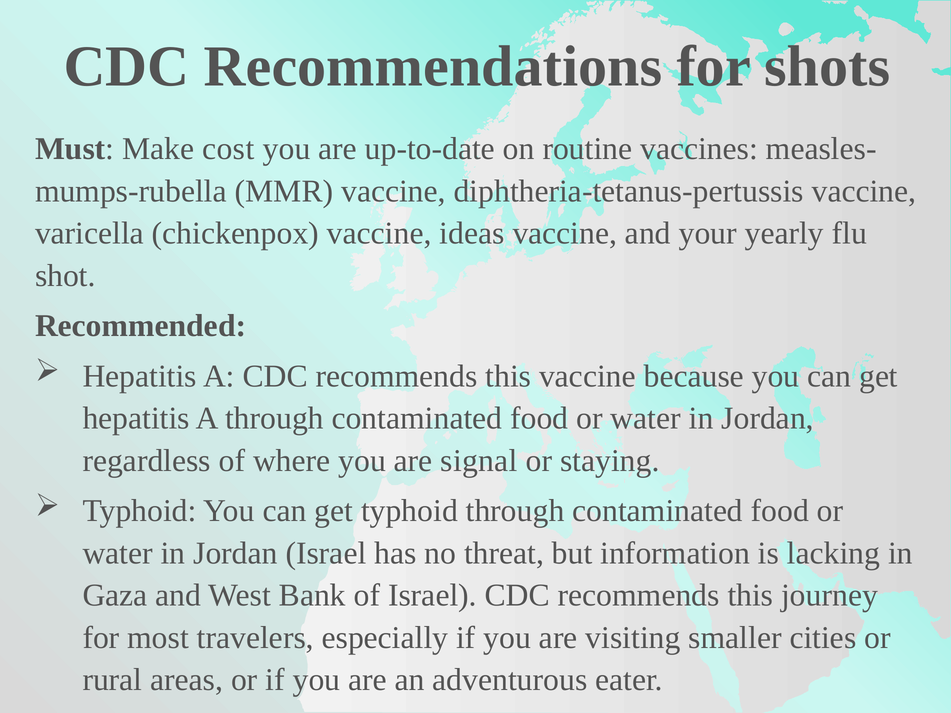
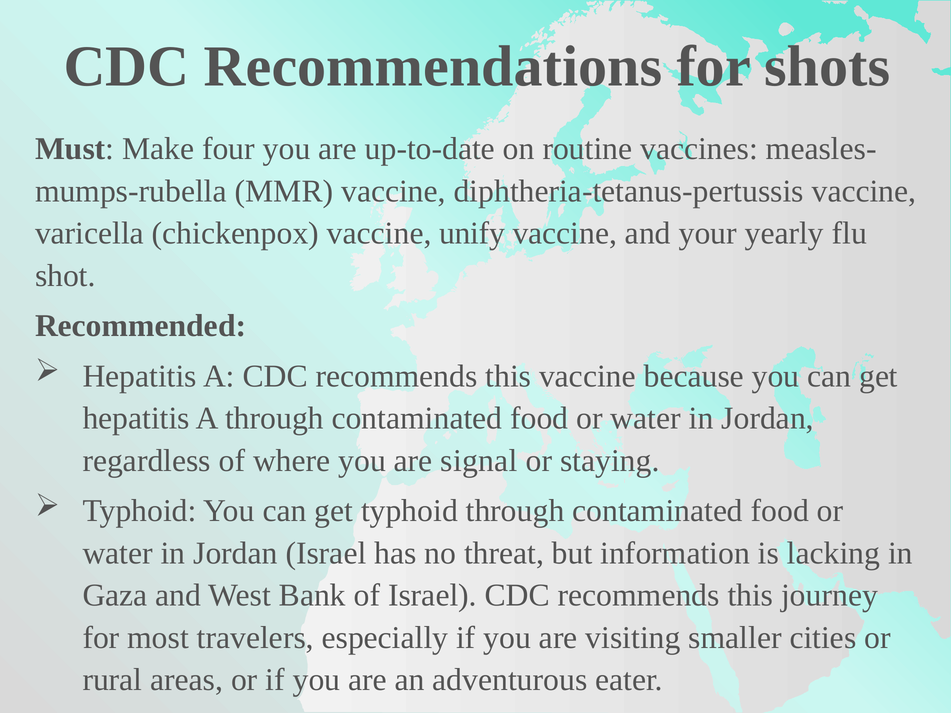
cost: cost -> four
ideas: ideas -> unify
